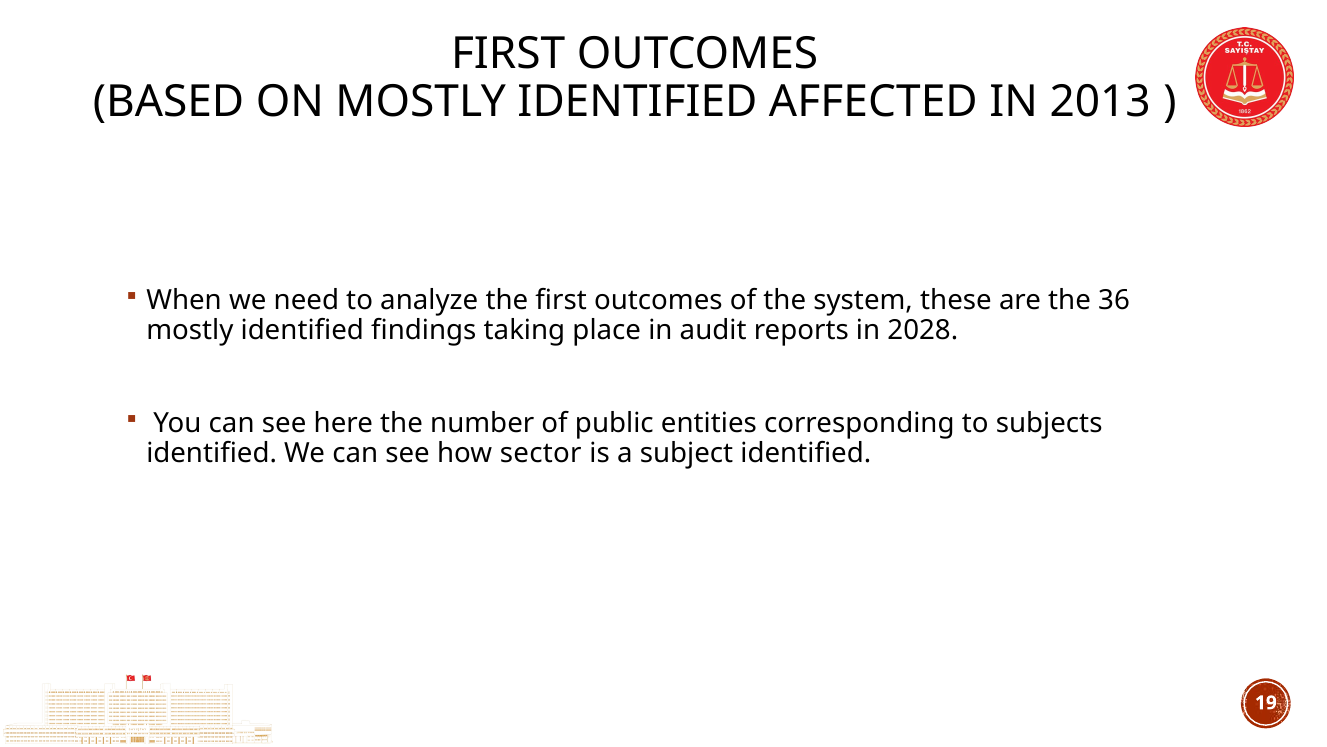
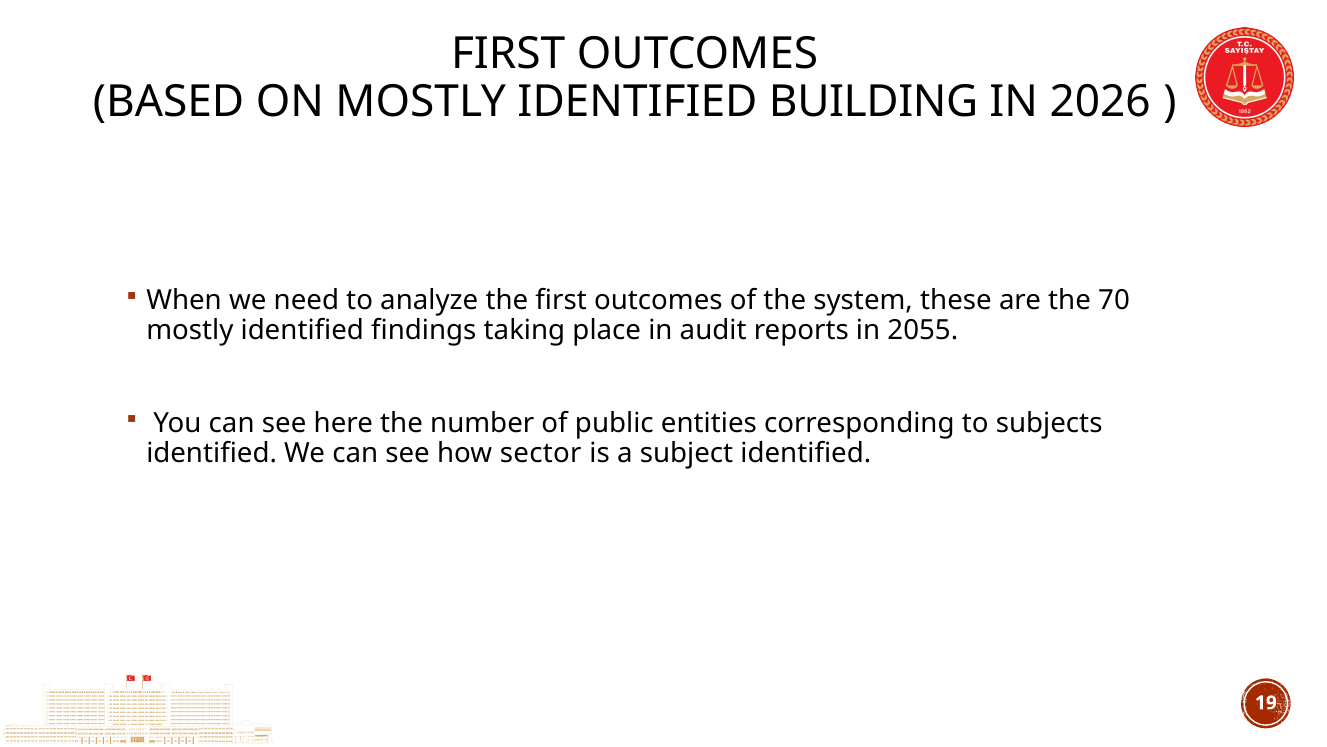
AFFECTED: AFFECTED -> BUILDING
2013: 2013 -> 2026
36: 36 -> 70
2028: 2028 -> 2055
